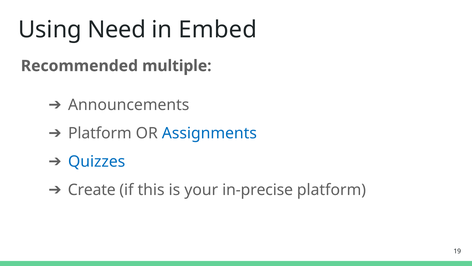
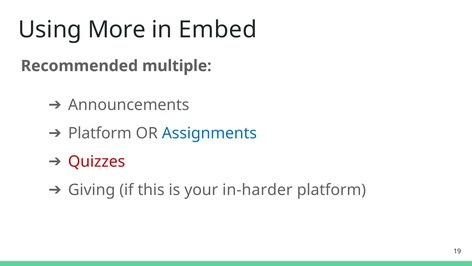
Need: Need -> More
Quizzes colour: blue -> red
Create: Create -> Giving
in-precise: in-precise -> in-harder
